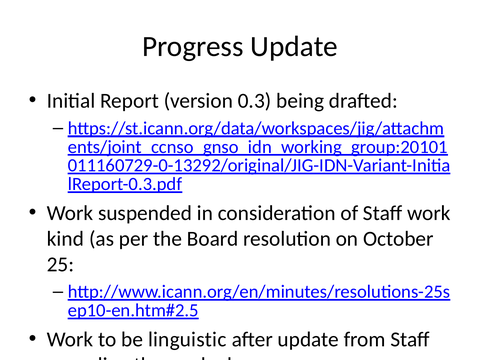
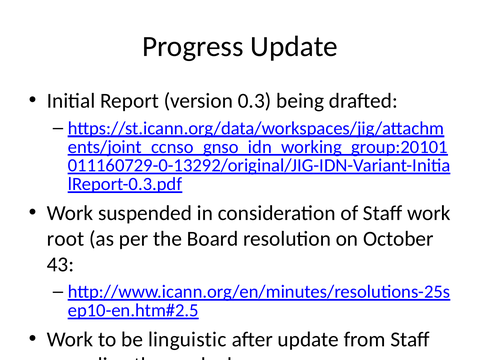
kind: kind -> root
25: 25 -> 43
